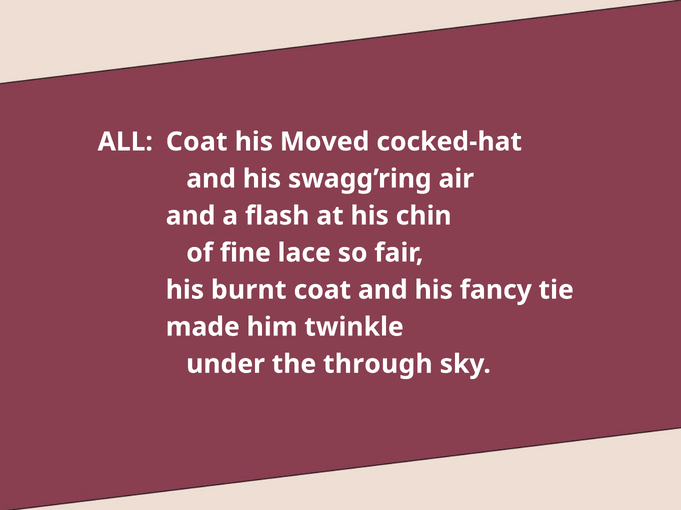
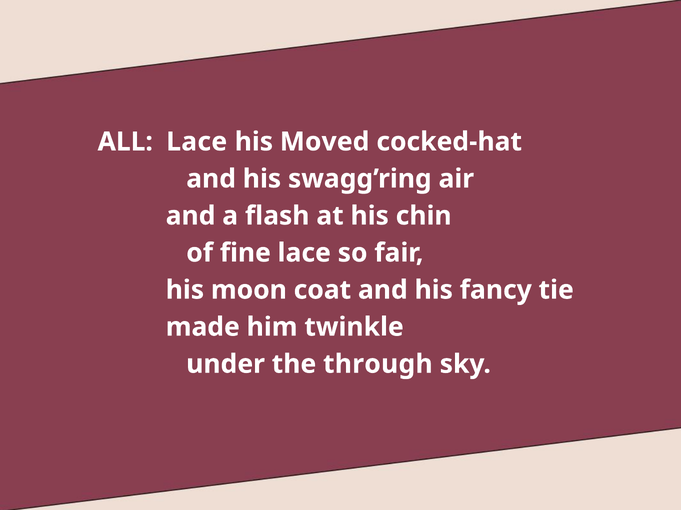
ALL Coat: Coat -> Lace
burnt: burnt -> moon
